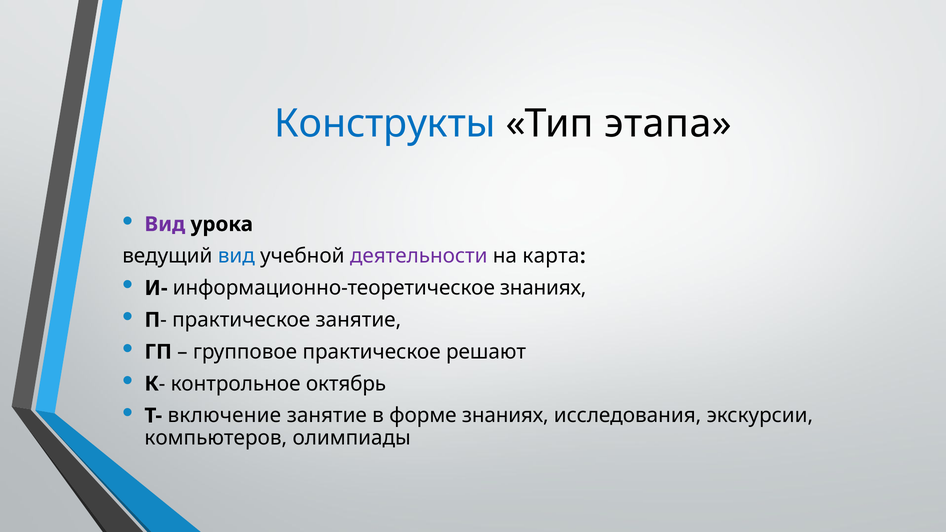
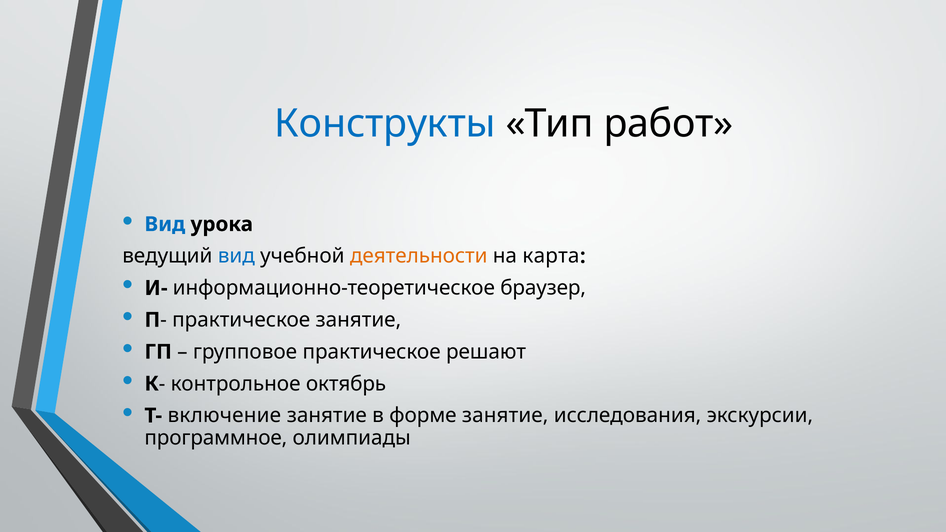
этапа: этапа -> работ
Вид at (165, 224) colour: purple -> blue
деятельности colour: purple -> orange
информационно-теоретическое знаниях: знаниях -> браузер
форме знаниях: знаниях -> занятие
компьютеров: компьютеров -> программное
